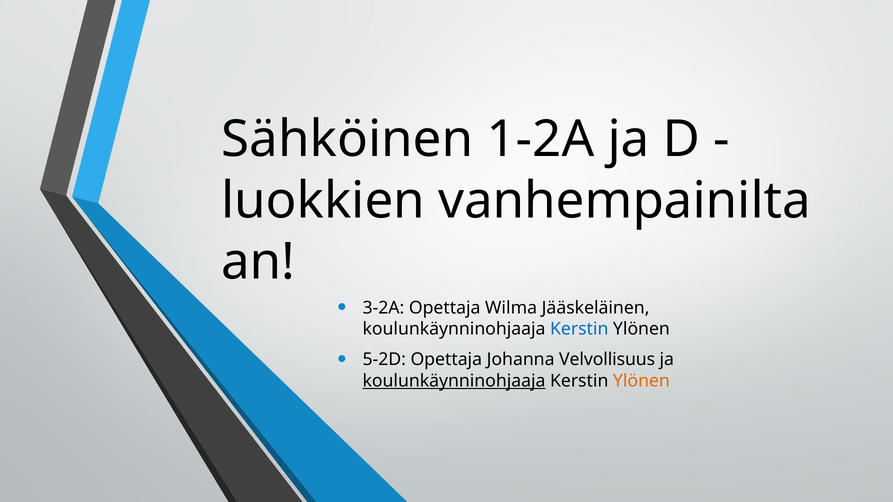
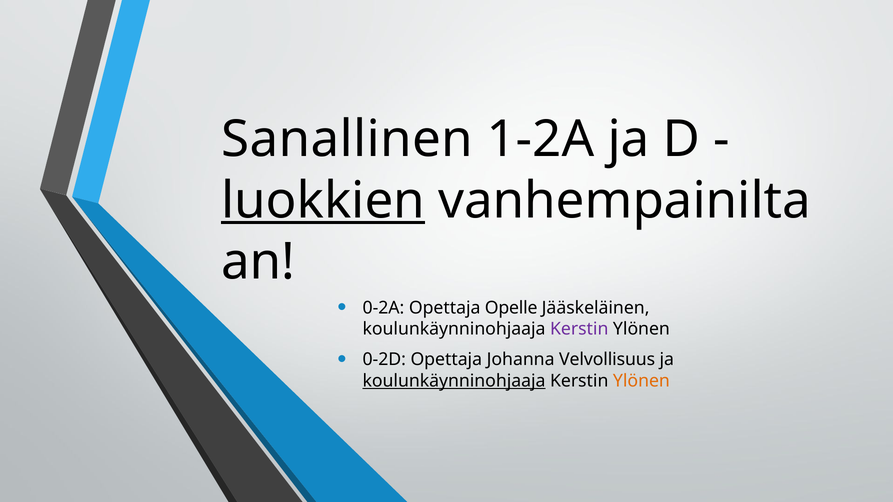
Sähköinen: Sähköinen -> Sanallinen
luokkien underline: none -> present
3-2A: 3-2A -> 0-2A
Wilma: Wilma -> Opelle
Kerstin at (579, 329) colour: blue -> purple
5-2D: 5-2D -> 0-2D
